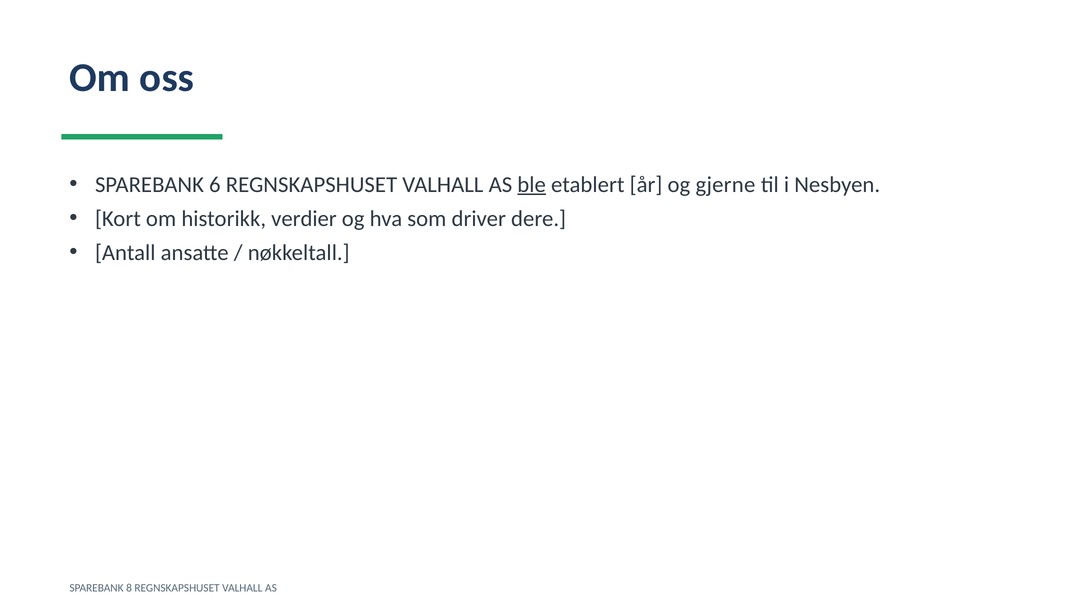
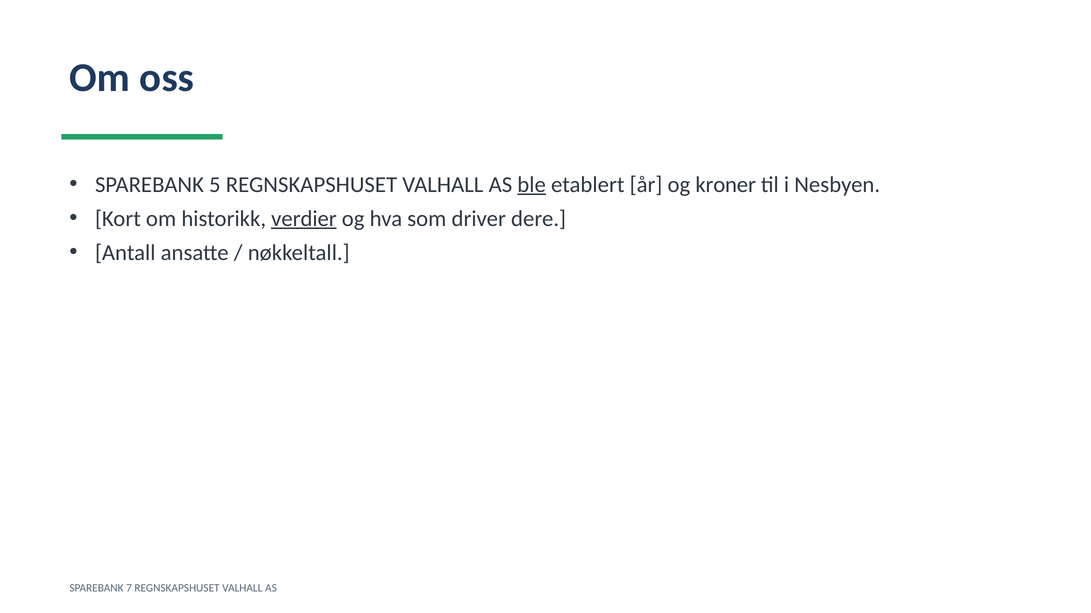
6: 6 -> 5
gjerne: gjerne -> kroner
verdier underline: none -> present
8: 8 -> 7
